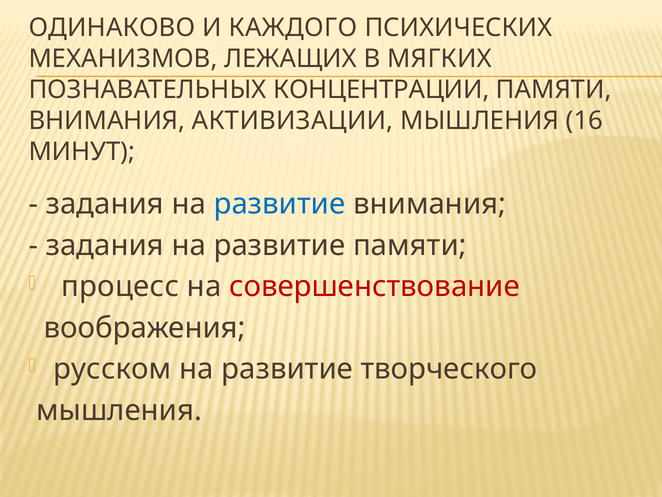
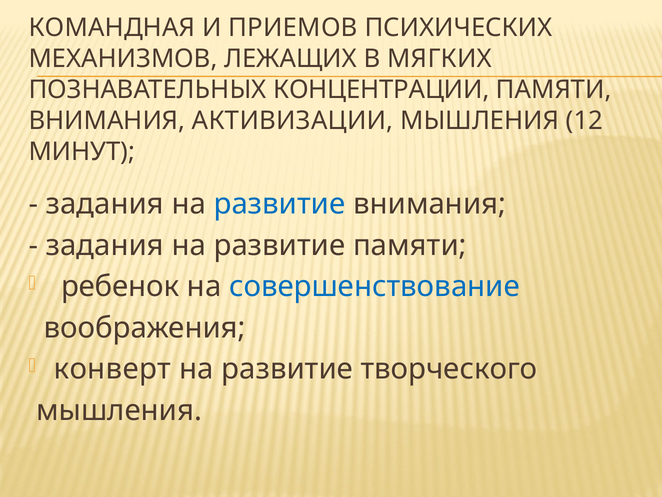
ОДИНАКОВО: ОДИНАКОВО -> КОМАНДНАЯ
КАЖДОГО: КАЖДОГО -> ПРИЕМОВ
16: 16 -> 12
процесс: процесс -> ребенок
совершенствование colour: red -> blue
русском: русском -> конверт
